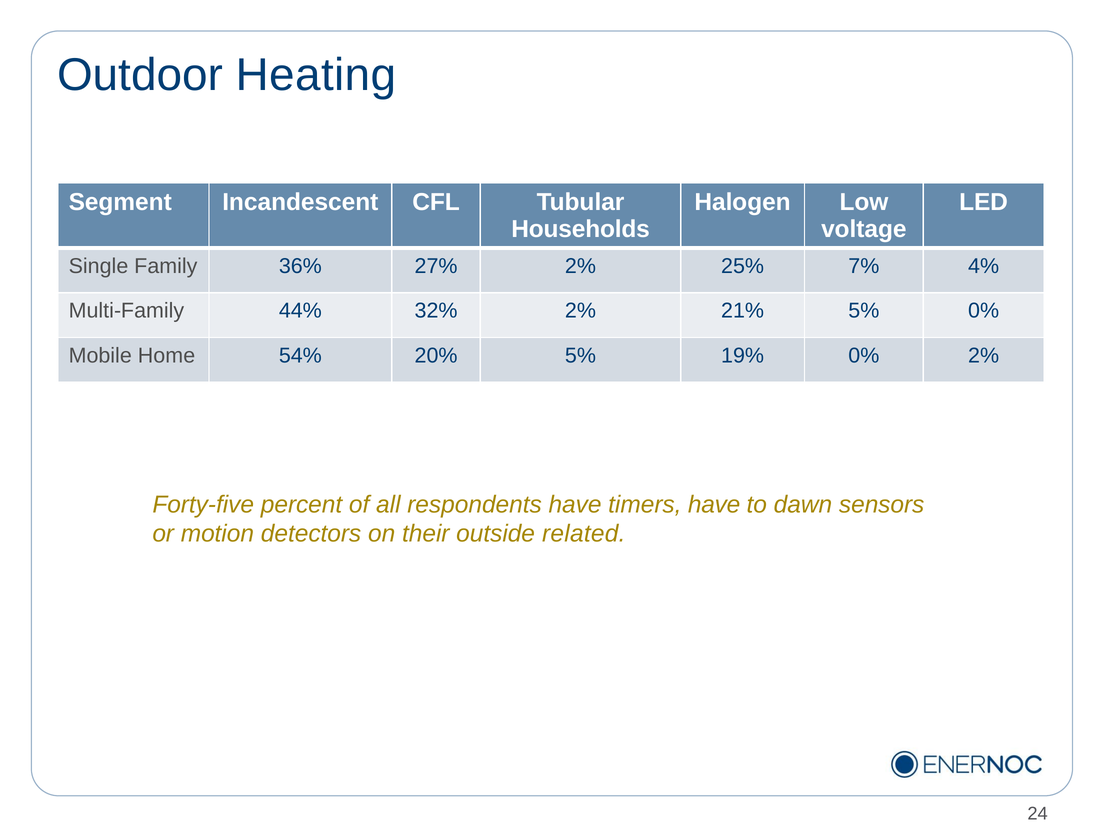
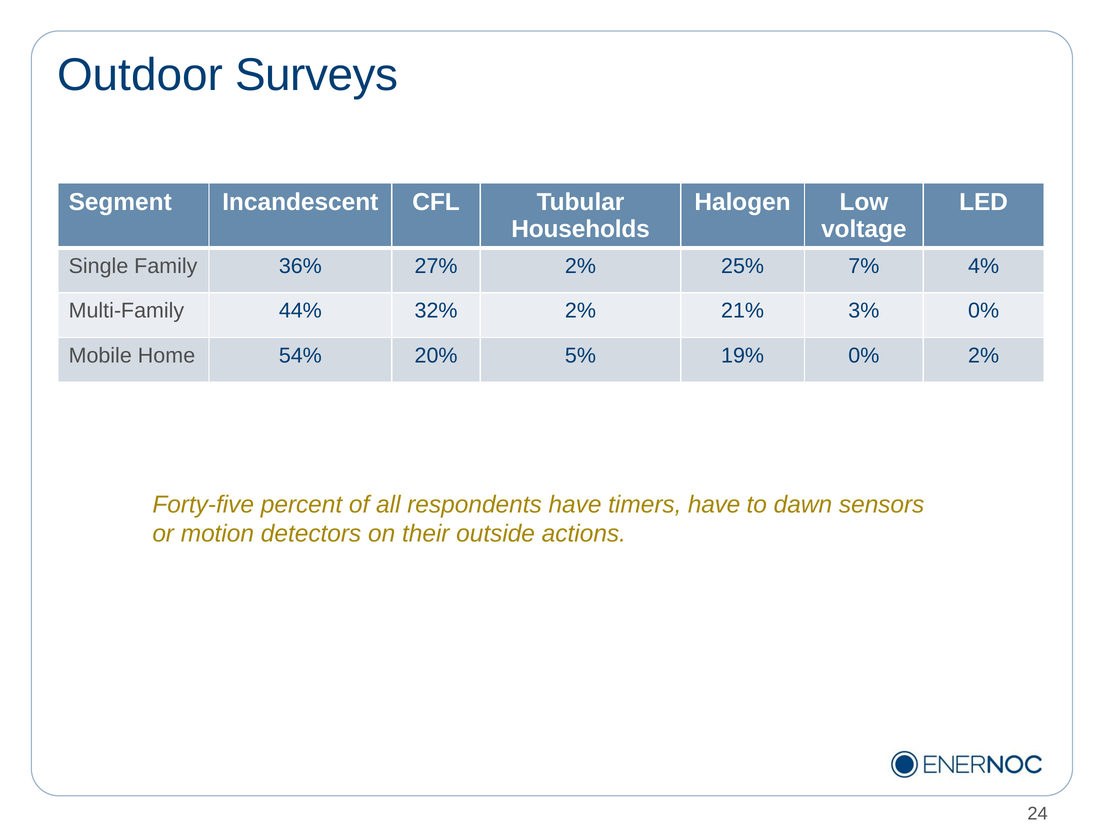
Heating: Heating -> Surveys
21% 5%: 5% -> 3%
related: related -> actions
